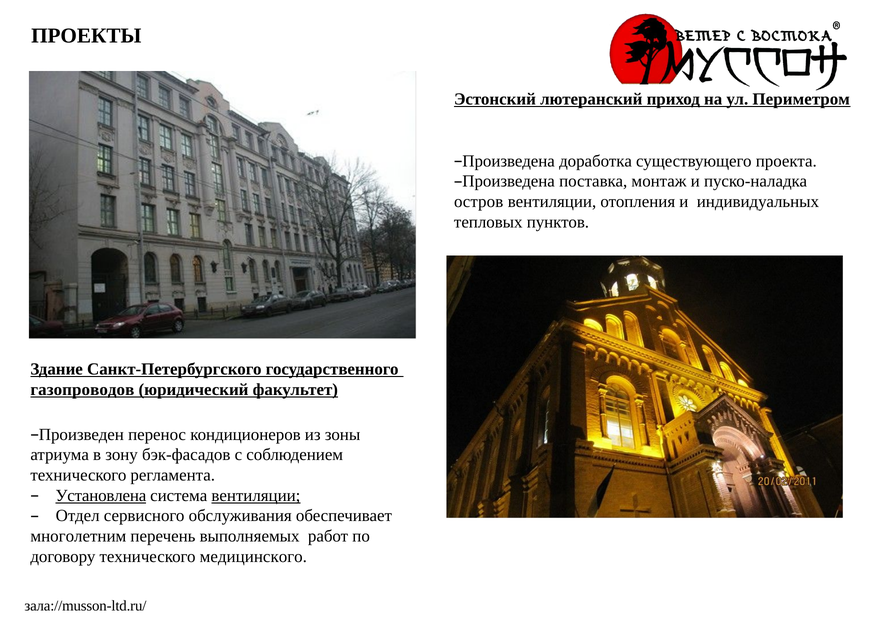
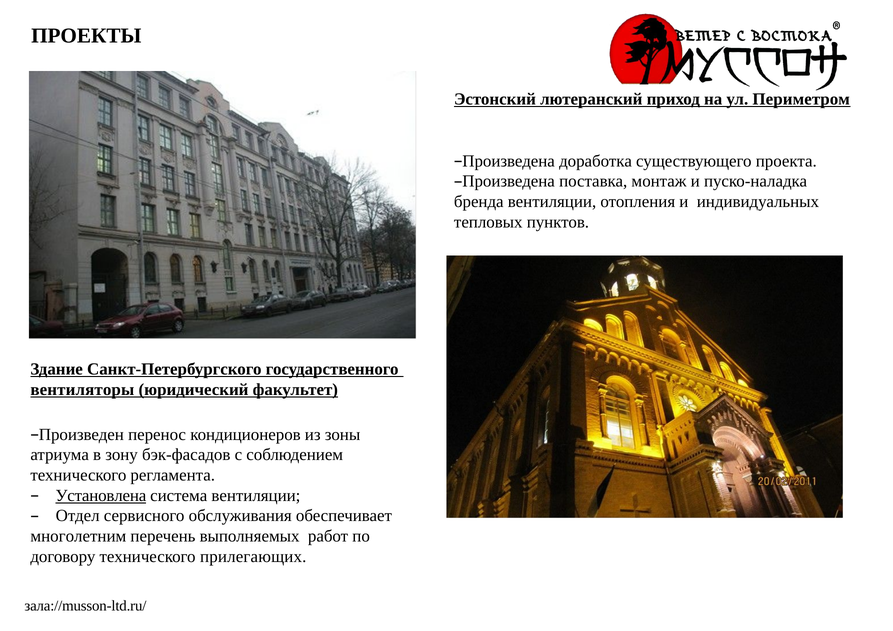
остров: остров -> бренда
газопроводов: газопроводов -> вентиляторы
вентиляции at (256, 496) underline: present -> none
медицинского: медицинского -> прилегающих
